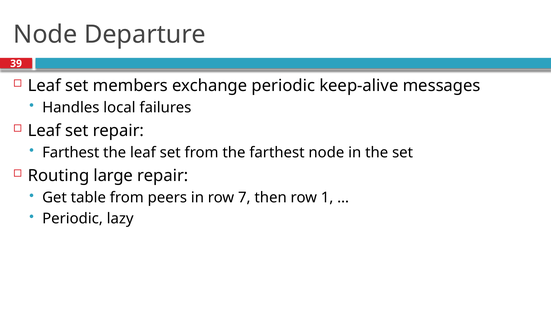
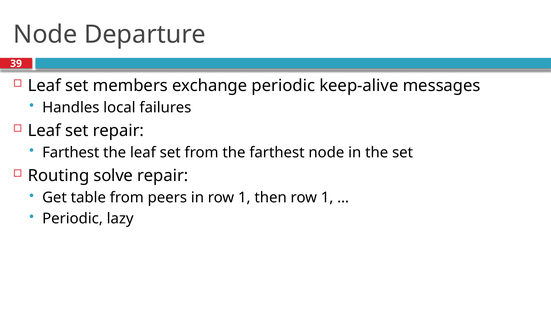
large: large -> solve
in row 7: 7 -> 1
